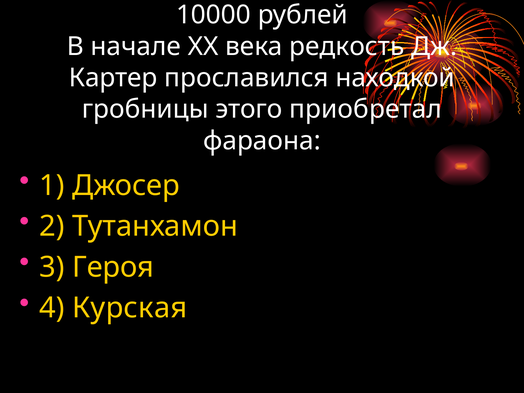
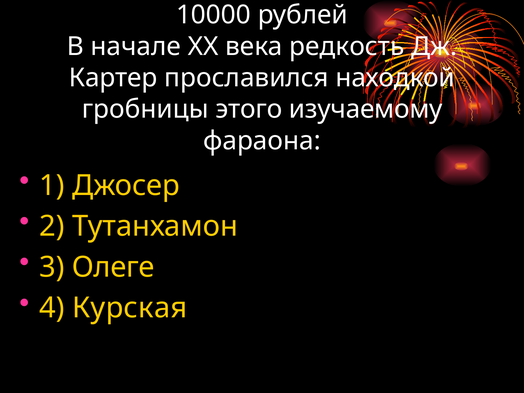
приобретал: приобретал -> изучаемому
Героя: Героя -> Олеге
